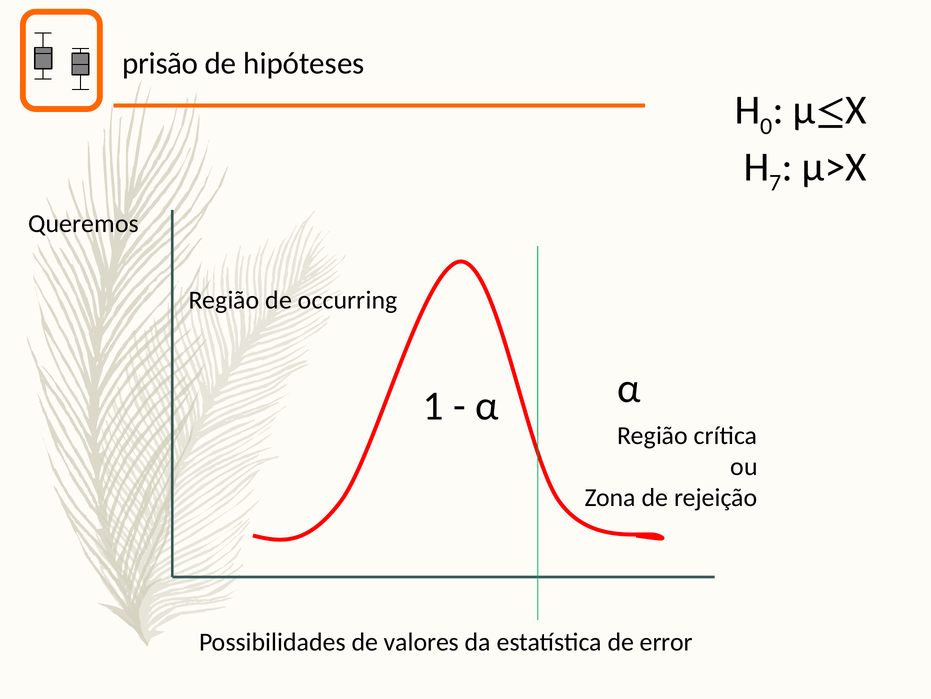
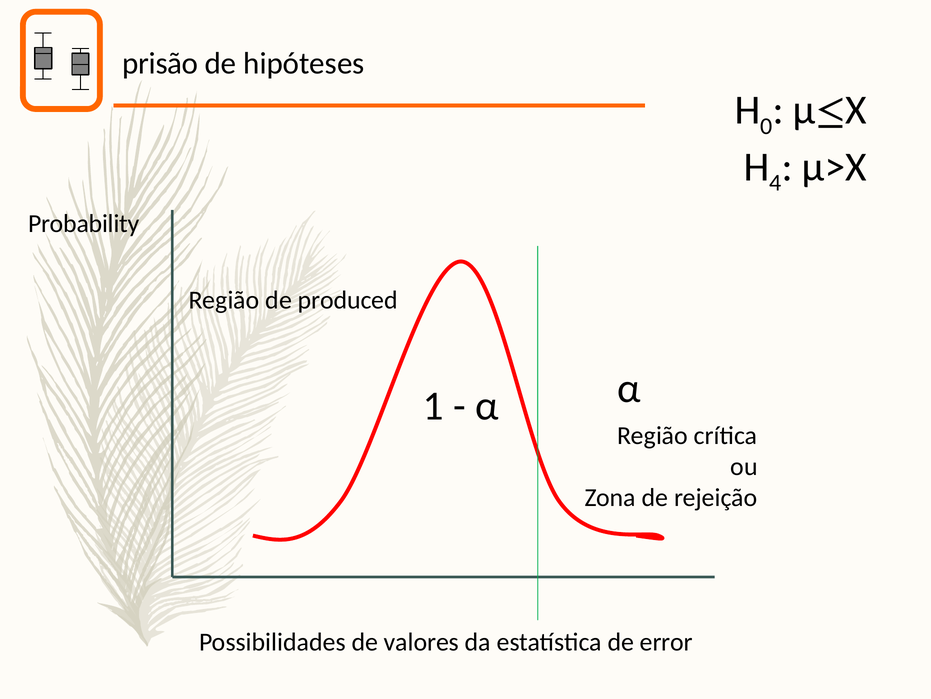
7: 7 -> 4
Queremos: Queremos -> Probability
occurring: occurring -> produced
